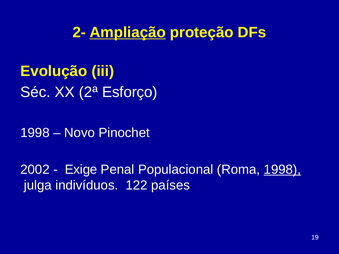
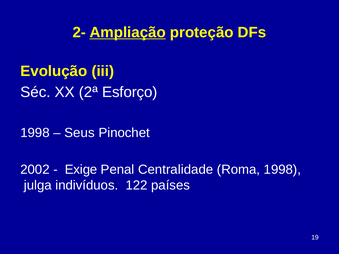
Novo: Novo -> Seus
Populacional: Populacional -> Centralidade
1998 at (282, 170) underline: present -> none
